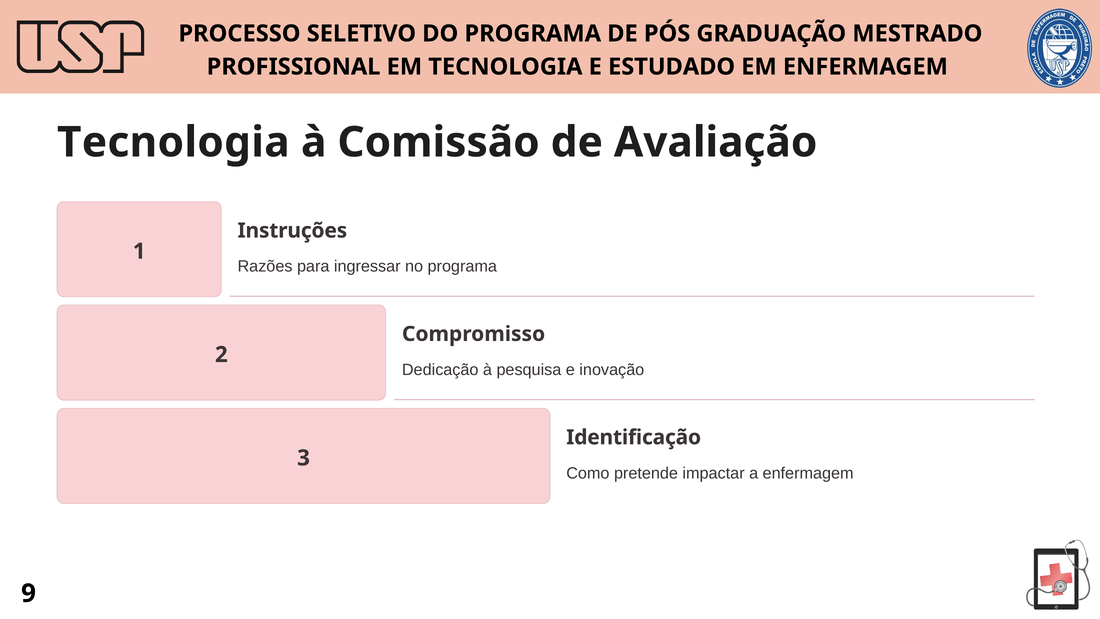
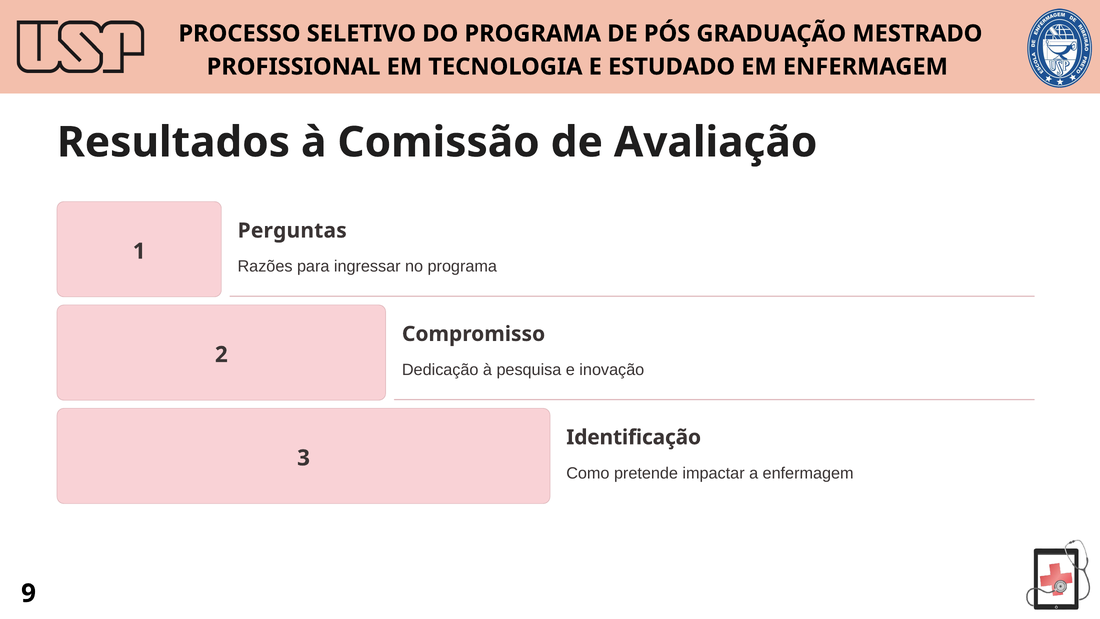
Tecnologia at (173, 142): Tecnologia -> Resultados
Instruções: Instruções -> Perguntas
